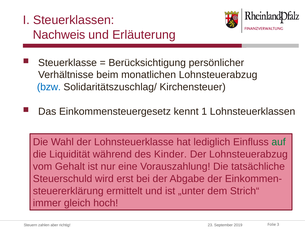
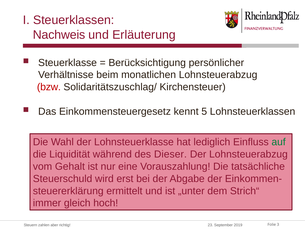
bzw colour: blue -> red
1: 1 -> 5
Kinder: Kinder -> Dieser
